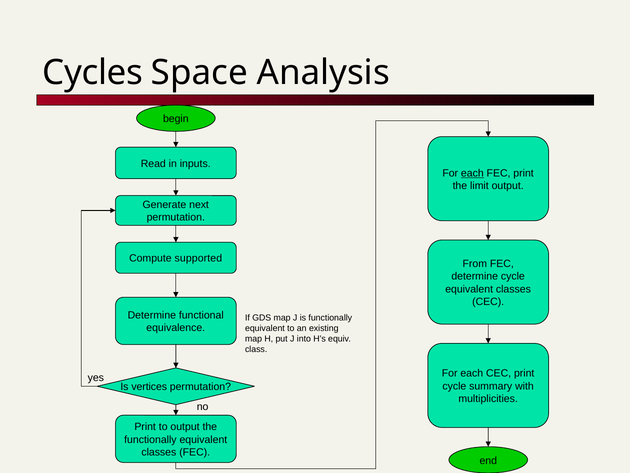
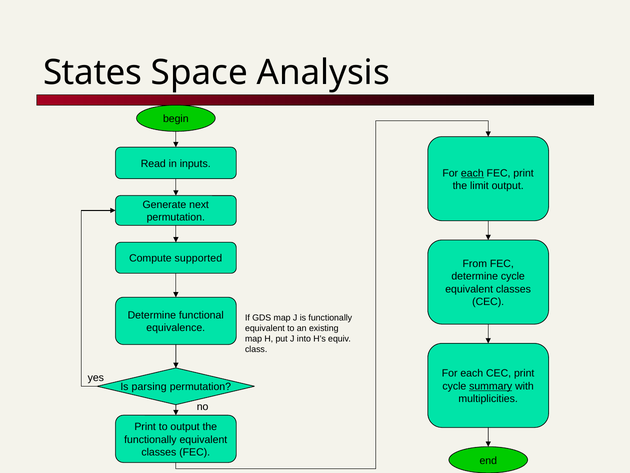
Cycles: Cycles -> States
summary underline: none -> present
vertices: vertices -> parsing
